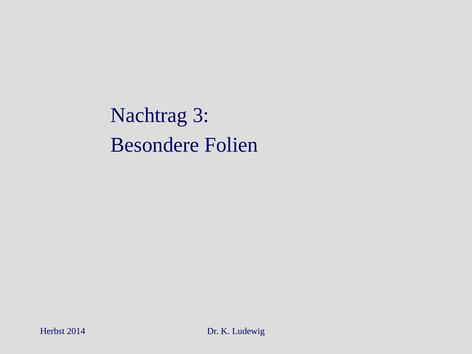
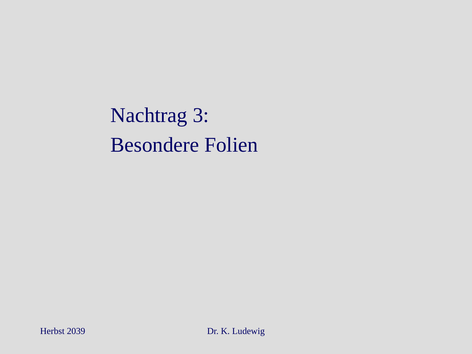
2014: 2014 -> 2039
